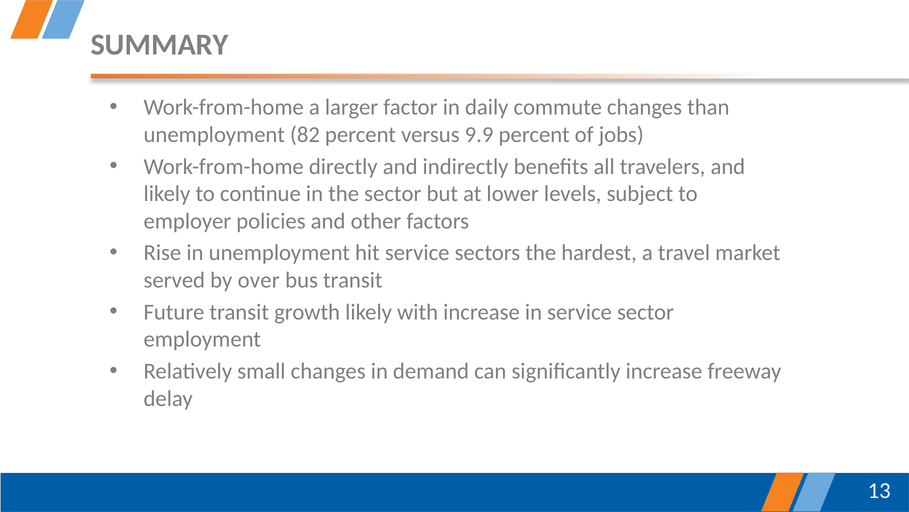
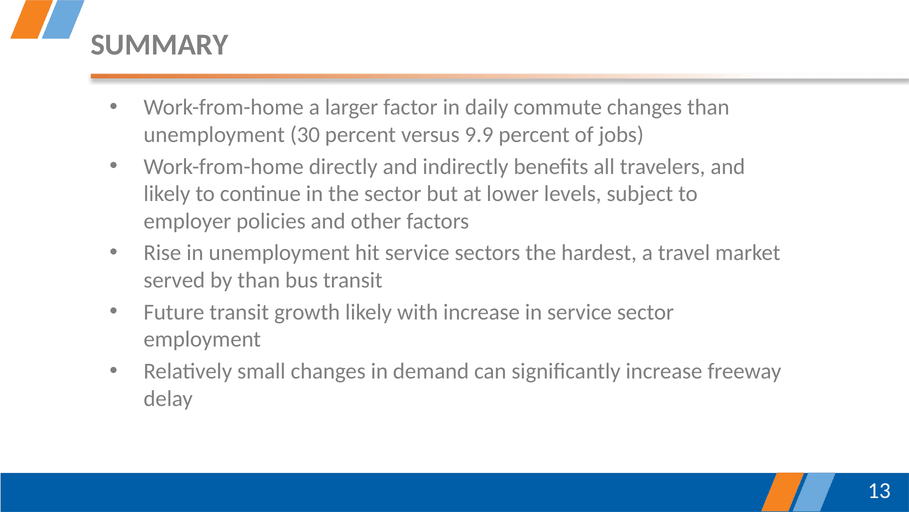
82: 82 -> 30
by over: over -> than
